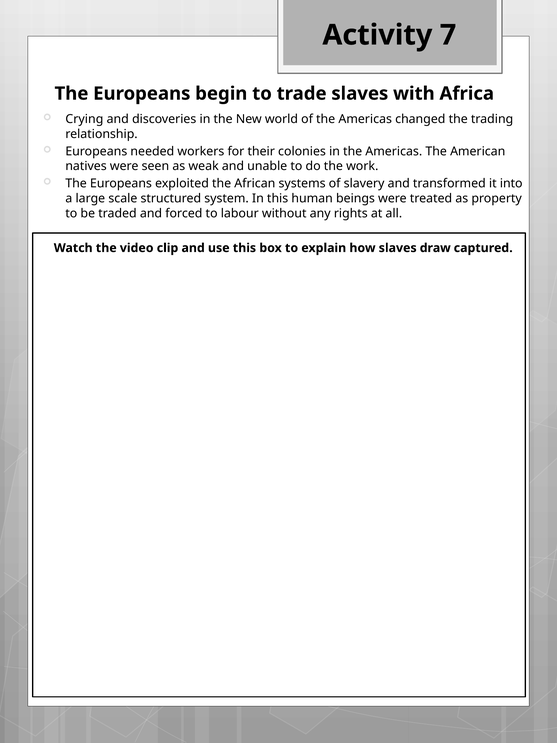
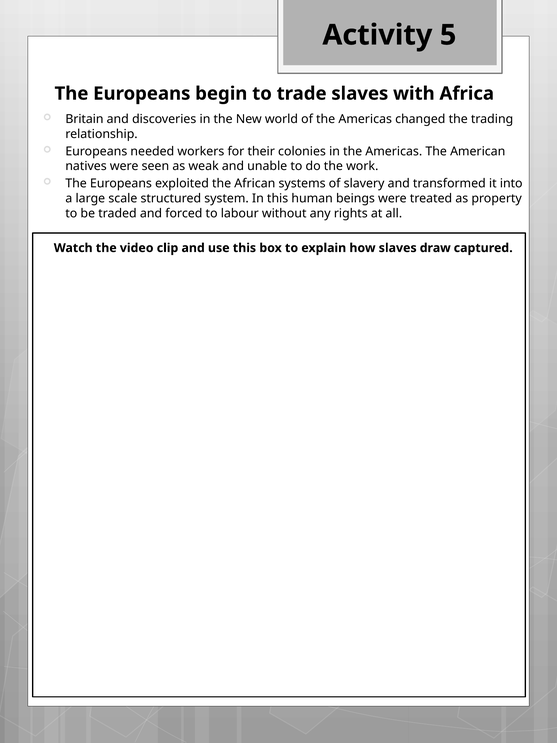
7: 7 -> 5
Crying: Crying -> Britain
